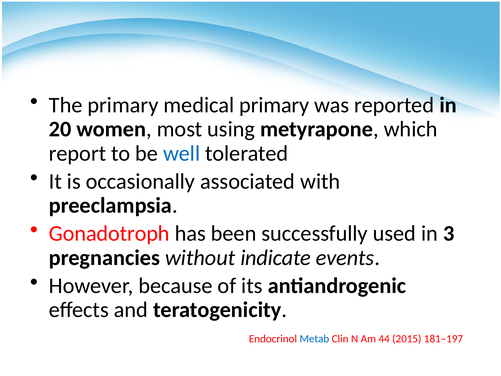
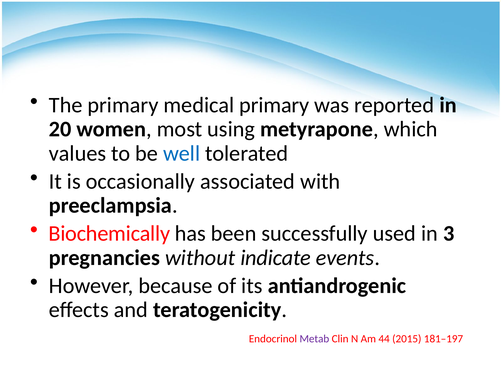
report: report -> values
Gonadotroph: Gonadotroph -> Biochemically
Metab colour: blue -> purple
